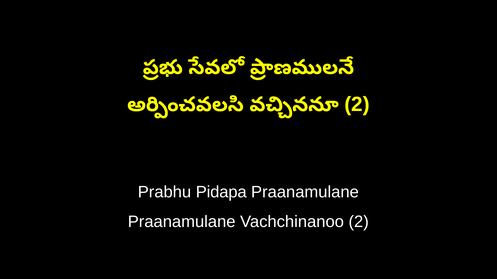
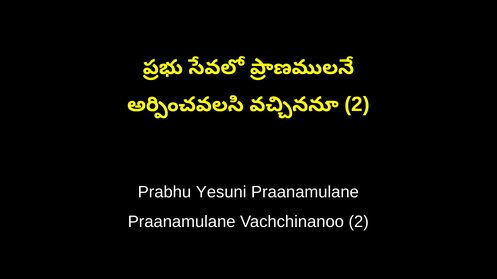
Pidapa: Pidapa -> Yesuni
